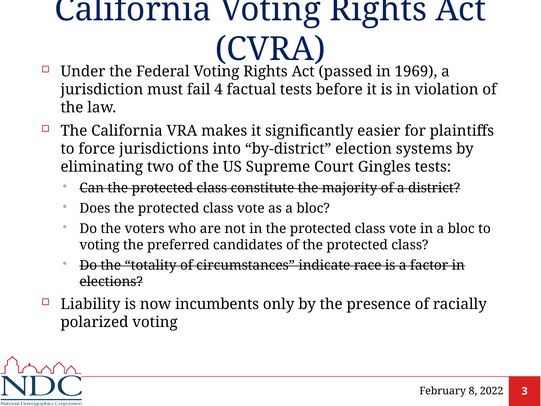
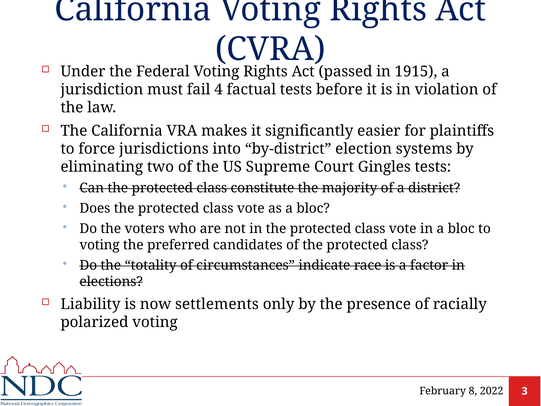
1969: 1969 -> 1915
incumbents: incumbents -> settlements
